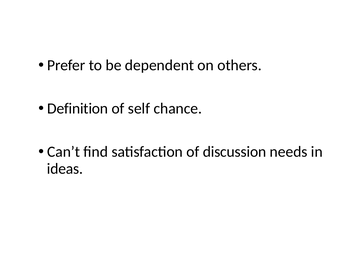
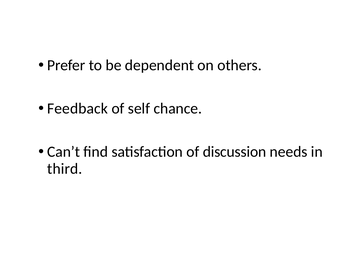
Definition: Definition -> Feedback
ideas: ideas -> third
